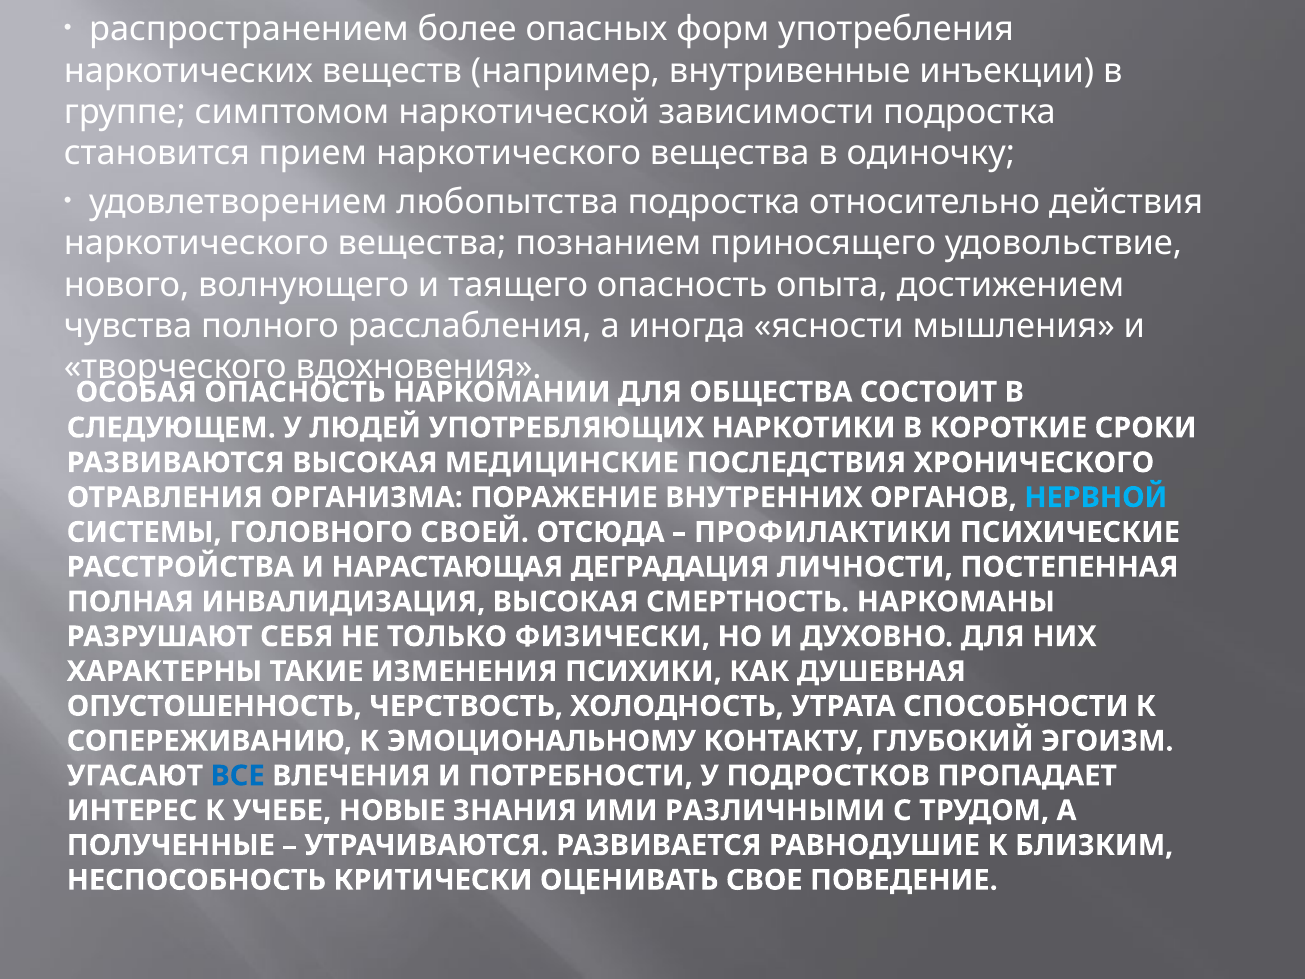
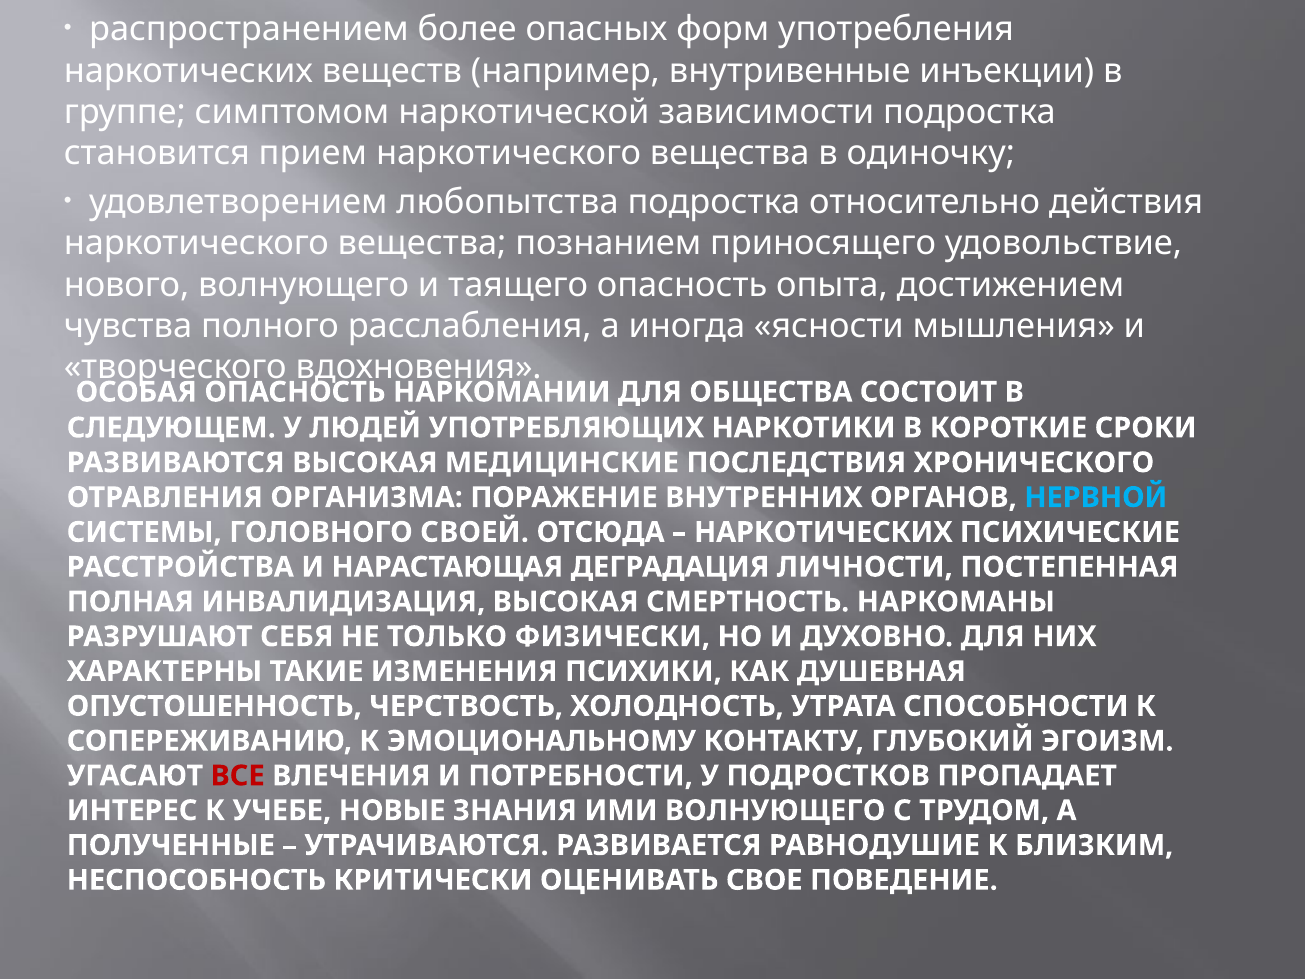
ПРОФИЛАКТИКИ at (823, 532): ПРОФИЛАКТИКИ -> НАРКОТИЧЕСКИХ
ВСЕ colour: blue -> red
ИМИ РАЗЛИЧНЫМИ: РАЗЛИЧНЫМИ -> ВОЛНУЮЩЕГО
